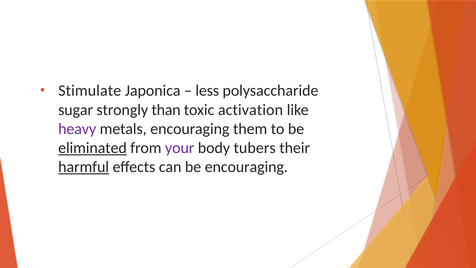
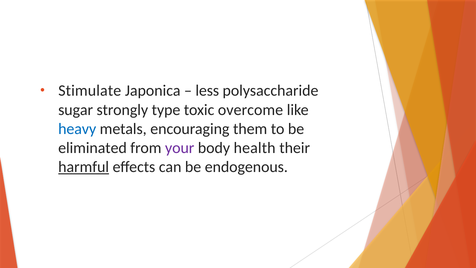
than: than -> type
activation: activation -> overcome
heavy colour: purple -> blue
eliminated underline: present -> none
tubers: tubers -> health
be encouraging: encouraging -> endogenous
